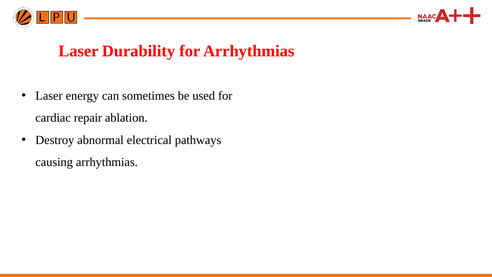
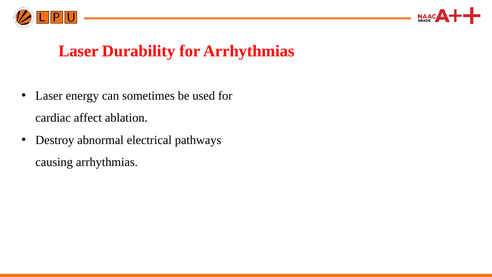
repair: repair -> affect
